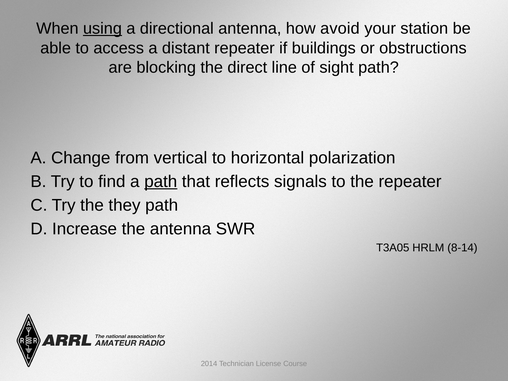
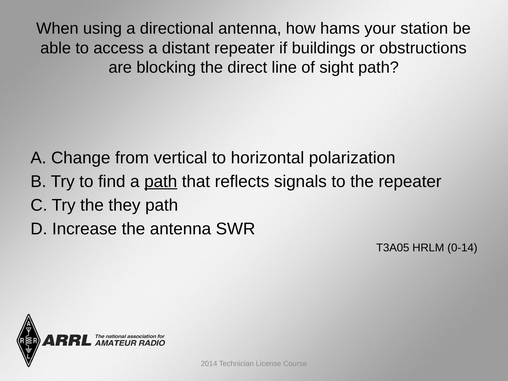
using underline: present -> none
avoid: avoid -> hams
8-14: 8-14 -> 0-14
